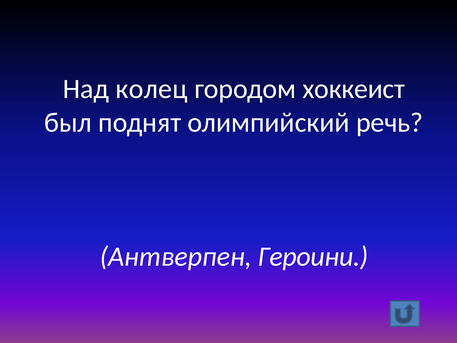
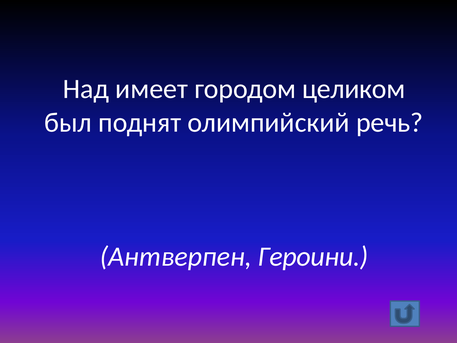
колец: колец -> имеет
хоккеист: хоккеист -> целиком
